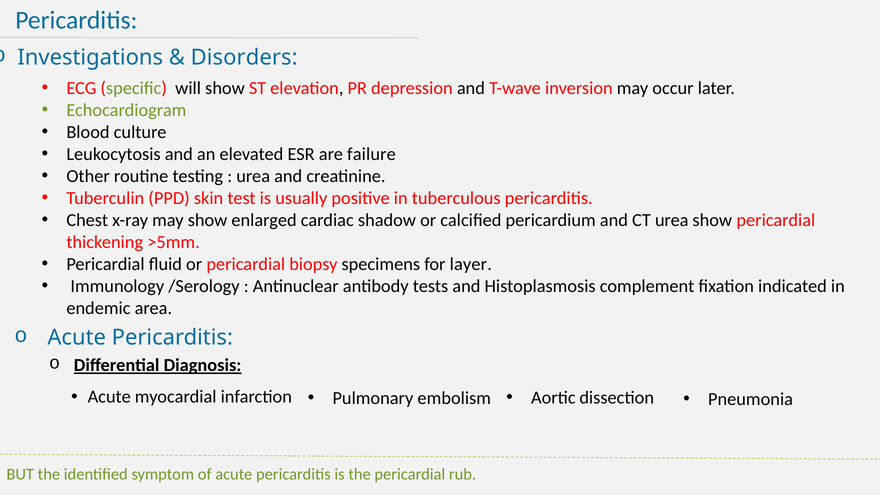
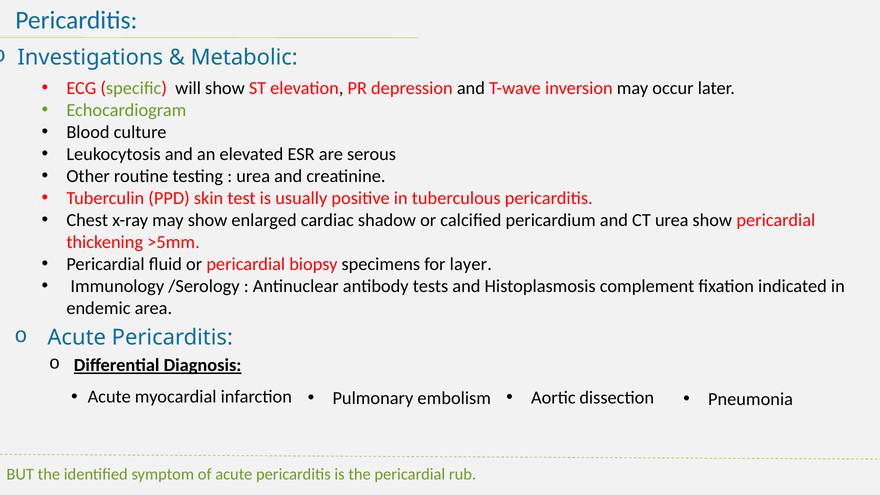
Disorders: Disorders -> Metabolic
failure: failure -> serous
